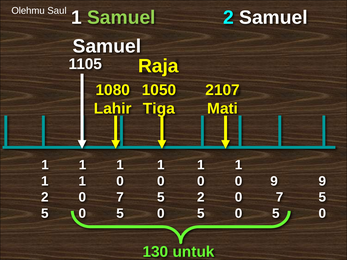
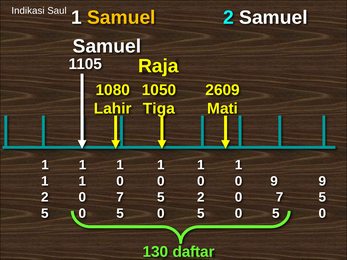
Olehmu: Olehmu -> Indikasi
Samuel at (121, 18) colour: light green -> yellow
2107: 2107 -> 2609
untuk: untuk -> daftar
